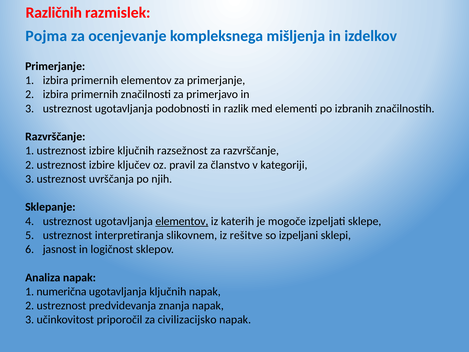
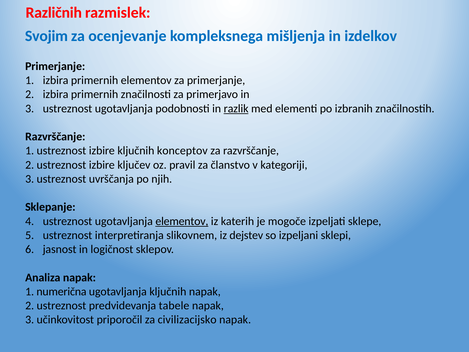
Pojma: Pojma -> Svojim
razlik underline: none -> present
razsežnost: razsežnost -> konceptov
rešitve: rešitve -> dejstev
znanja: znanja -> tabele
